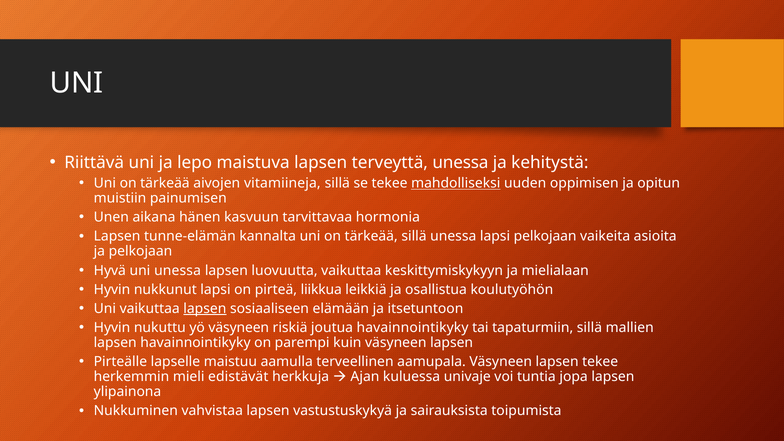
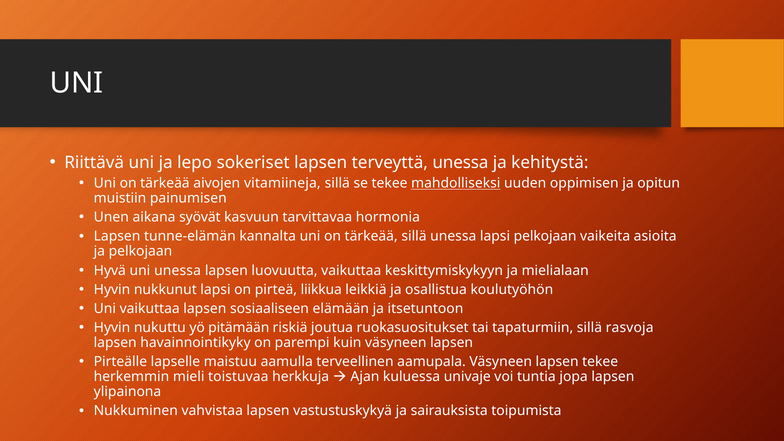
maistuva: maistuva -> sokeriset
hänen: hänen -> syövät
lapsen at (205, 309) underline: present -> none
yö väsyneen: väsyneen -> pitämään
joutua havainnointikyky: havainnointikyky -> ruokasuositukset
mallien: mallien -> rasvoja
edistävät: edistävät -> toistuvaa
